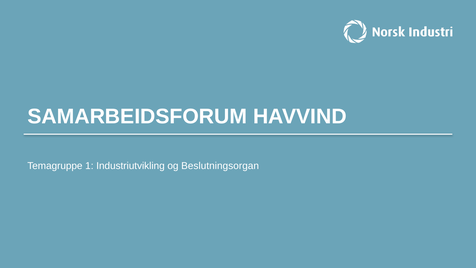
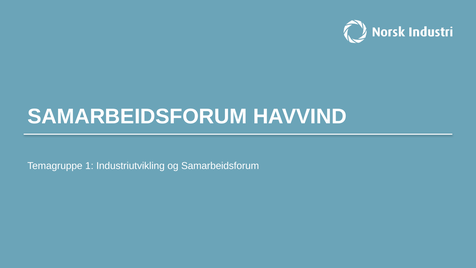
og Beslutningsorgan: Beslutningsorgan -> Samarbeidsforum
